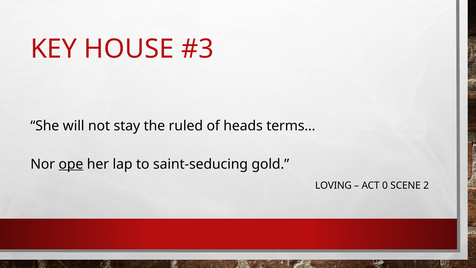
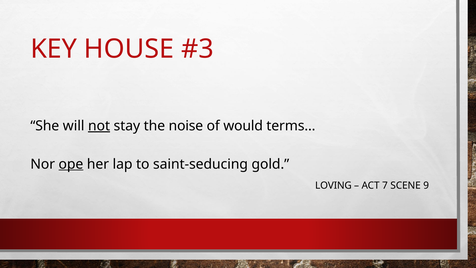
not underline: none -> present
ruled: ruled -> noise
heads: heads -> would
0: 0 -> 7
2: 2 -> 9
